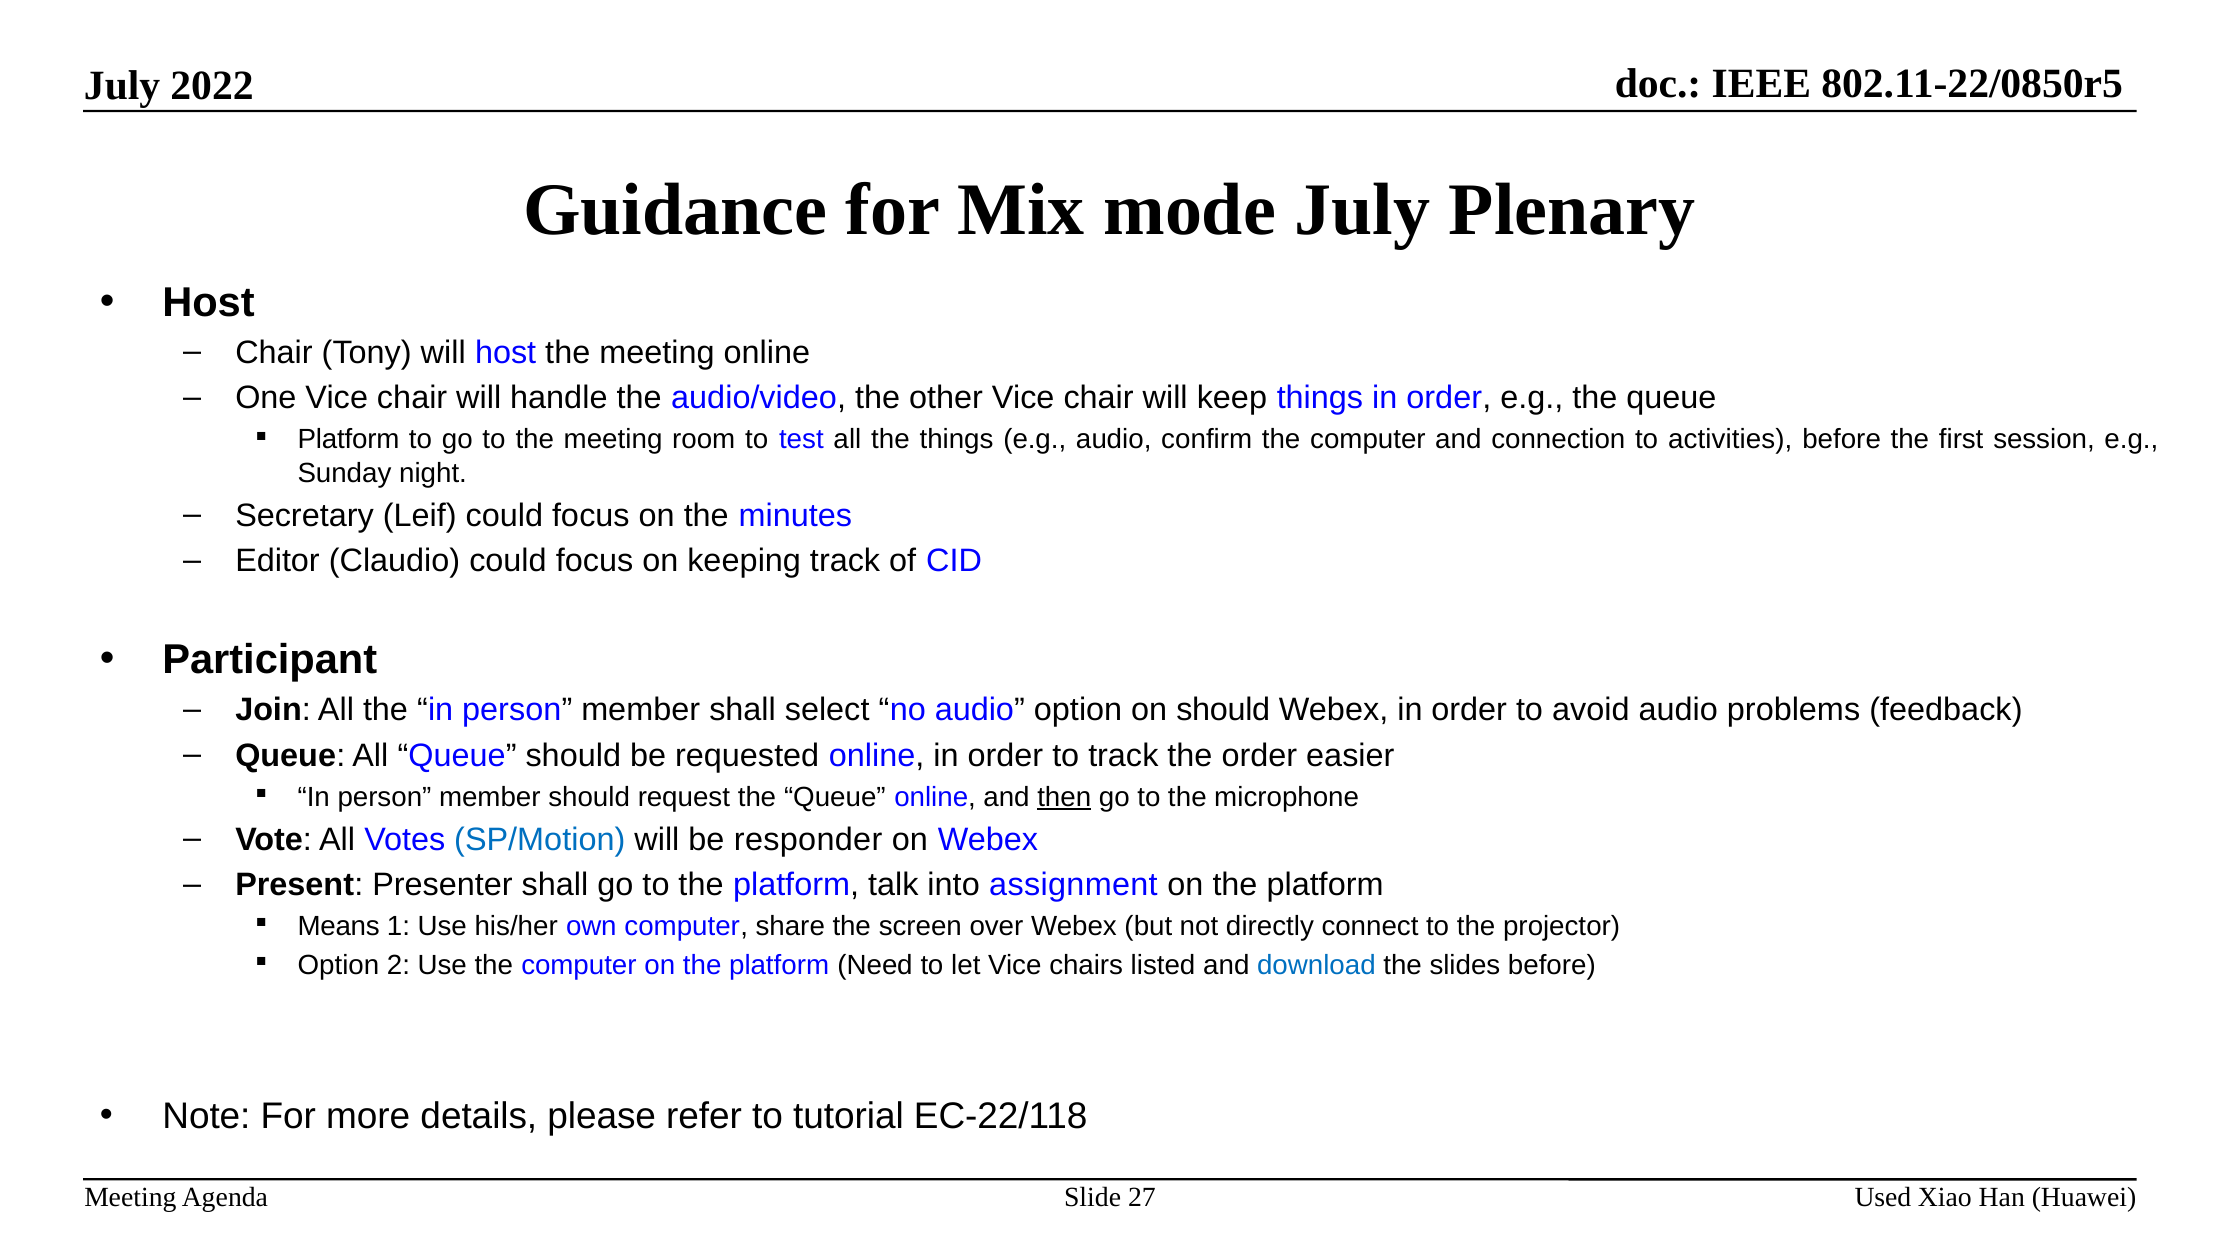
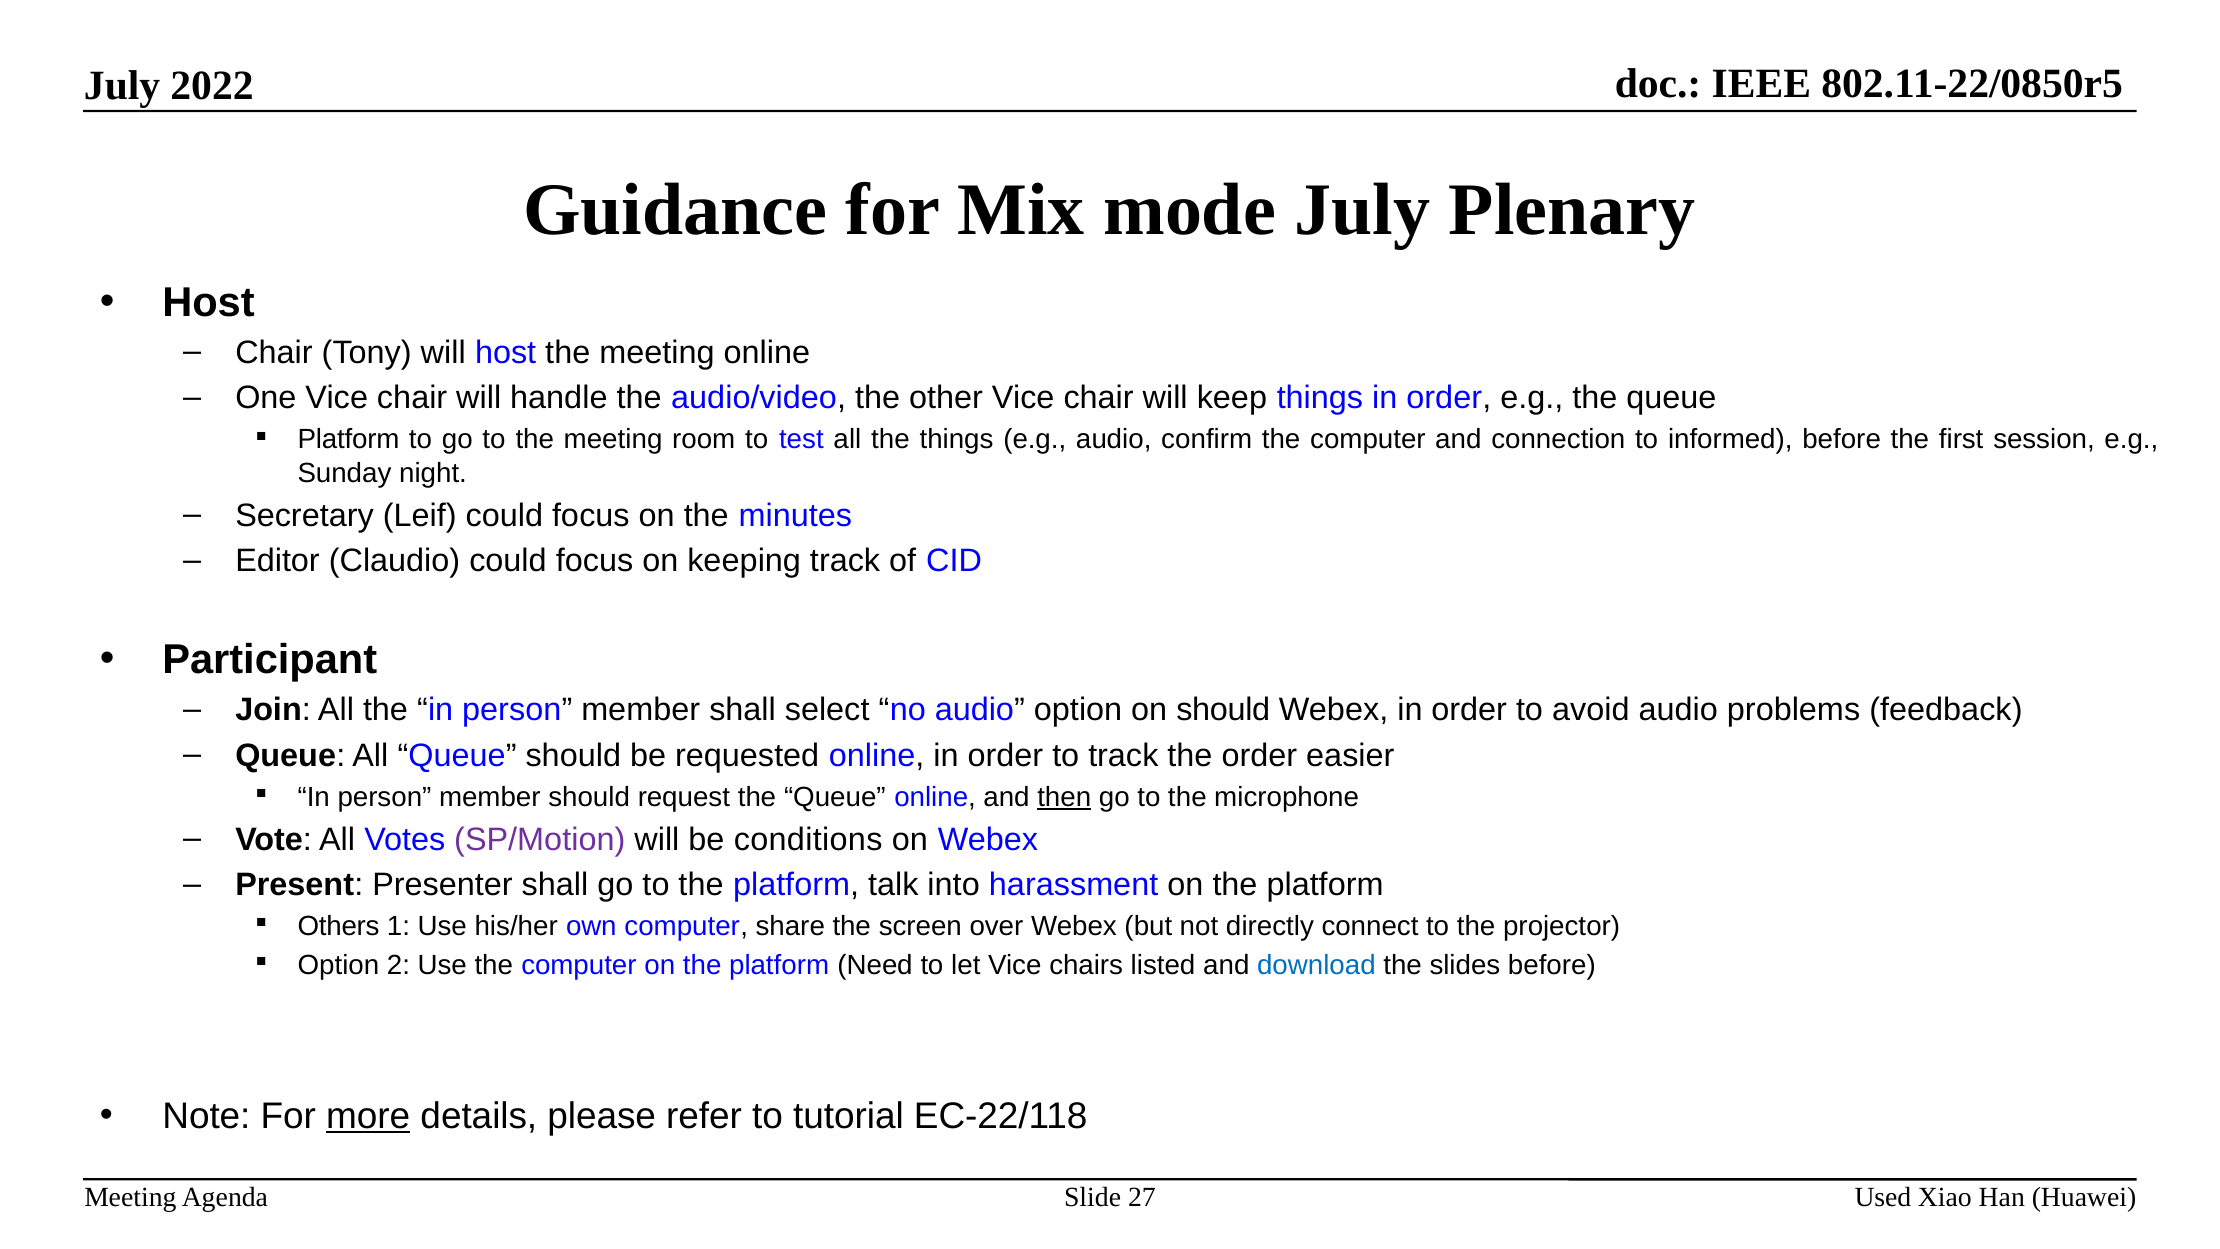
activities: activities -> informed
SP/Motion colour: blue -> purple
responder: responder -> conditions
assignment: assignment -> harassment
Means: Means -> Others
more underline: none -> present
